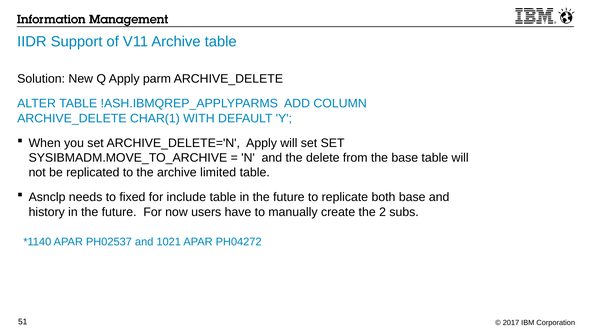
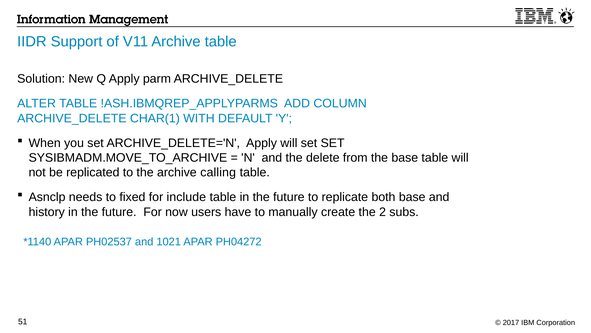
limited: limited -> calling
